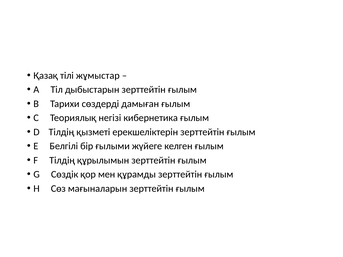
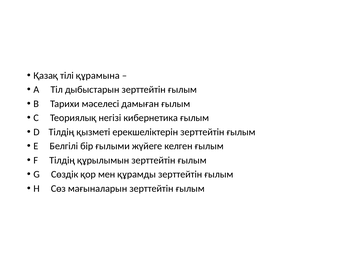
жұмыстар: жұмыстар -> құрамына
сөздерді: сөздерді -> мәселесі
